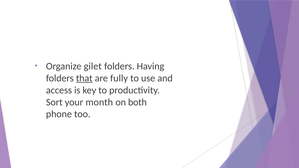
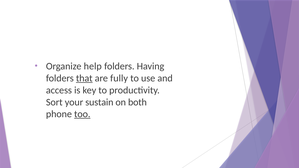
gilet: gilet -> help
month: month -> sustain
too underline: none -> present
